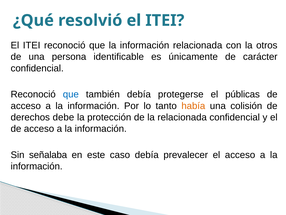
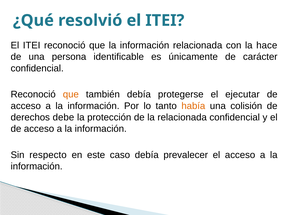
otros: otros -> hace
que at (71, 94) colour: blue -> orange
públicas: públicas -> ejecutar
señalaba: señalaba -> respecto
